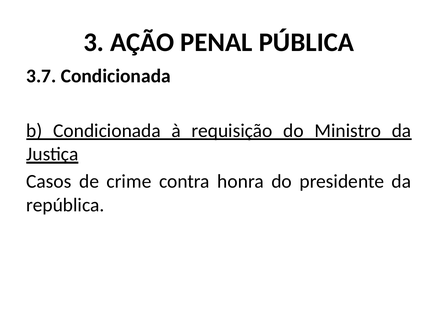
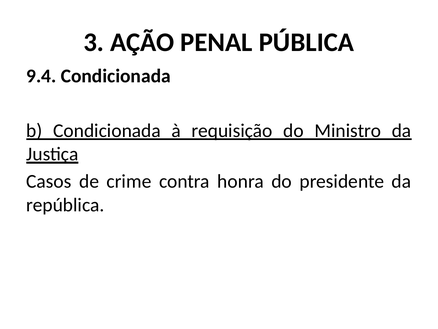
3.7: 3.7 -> 9.4
